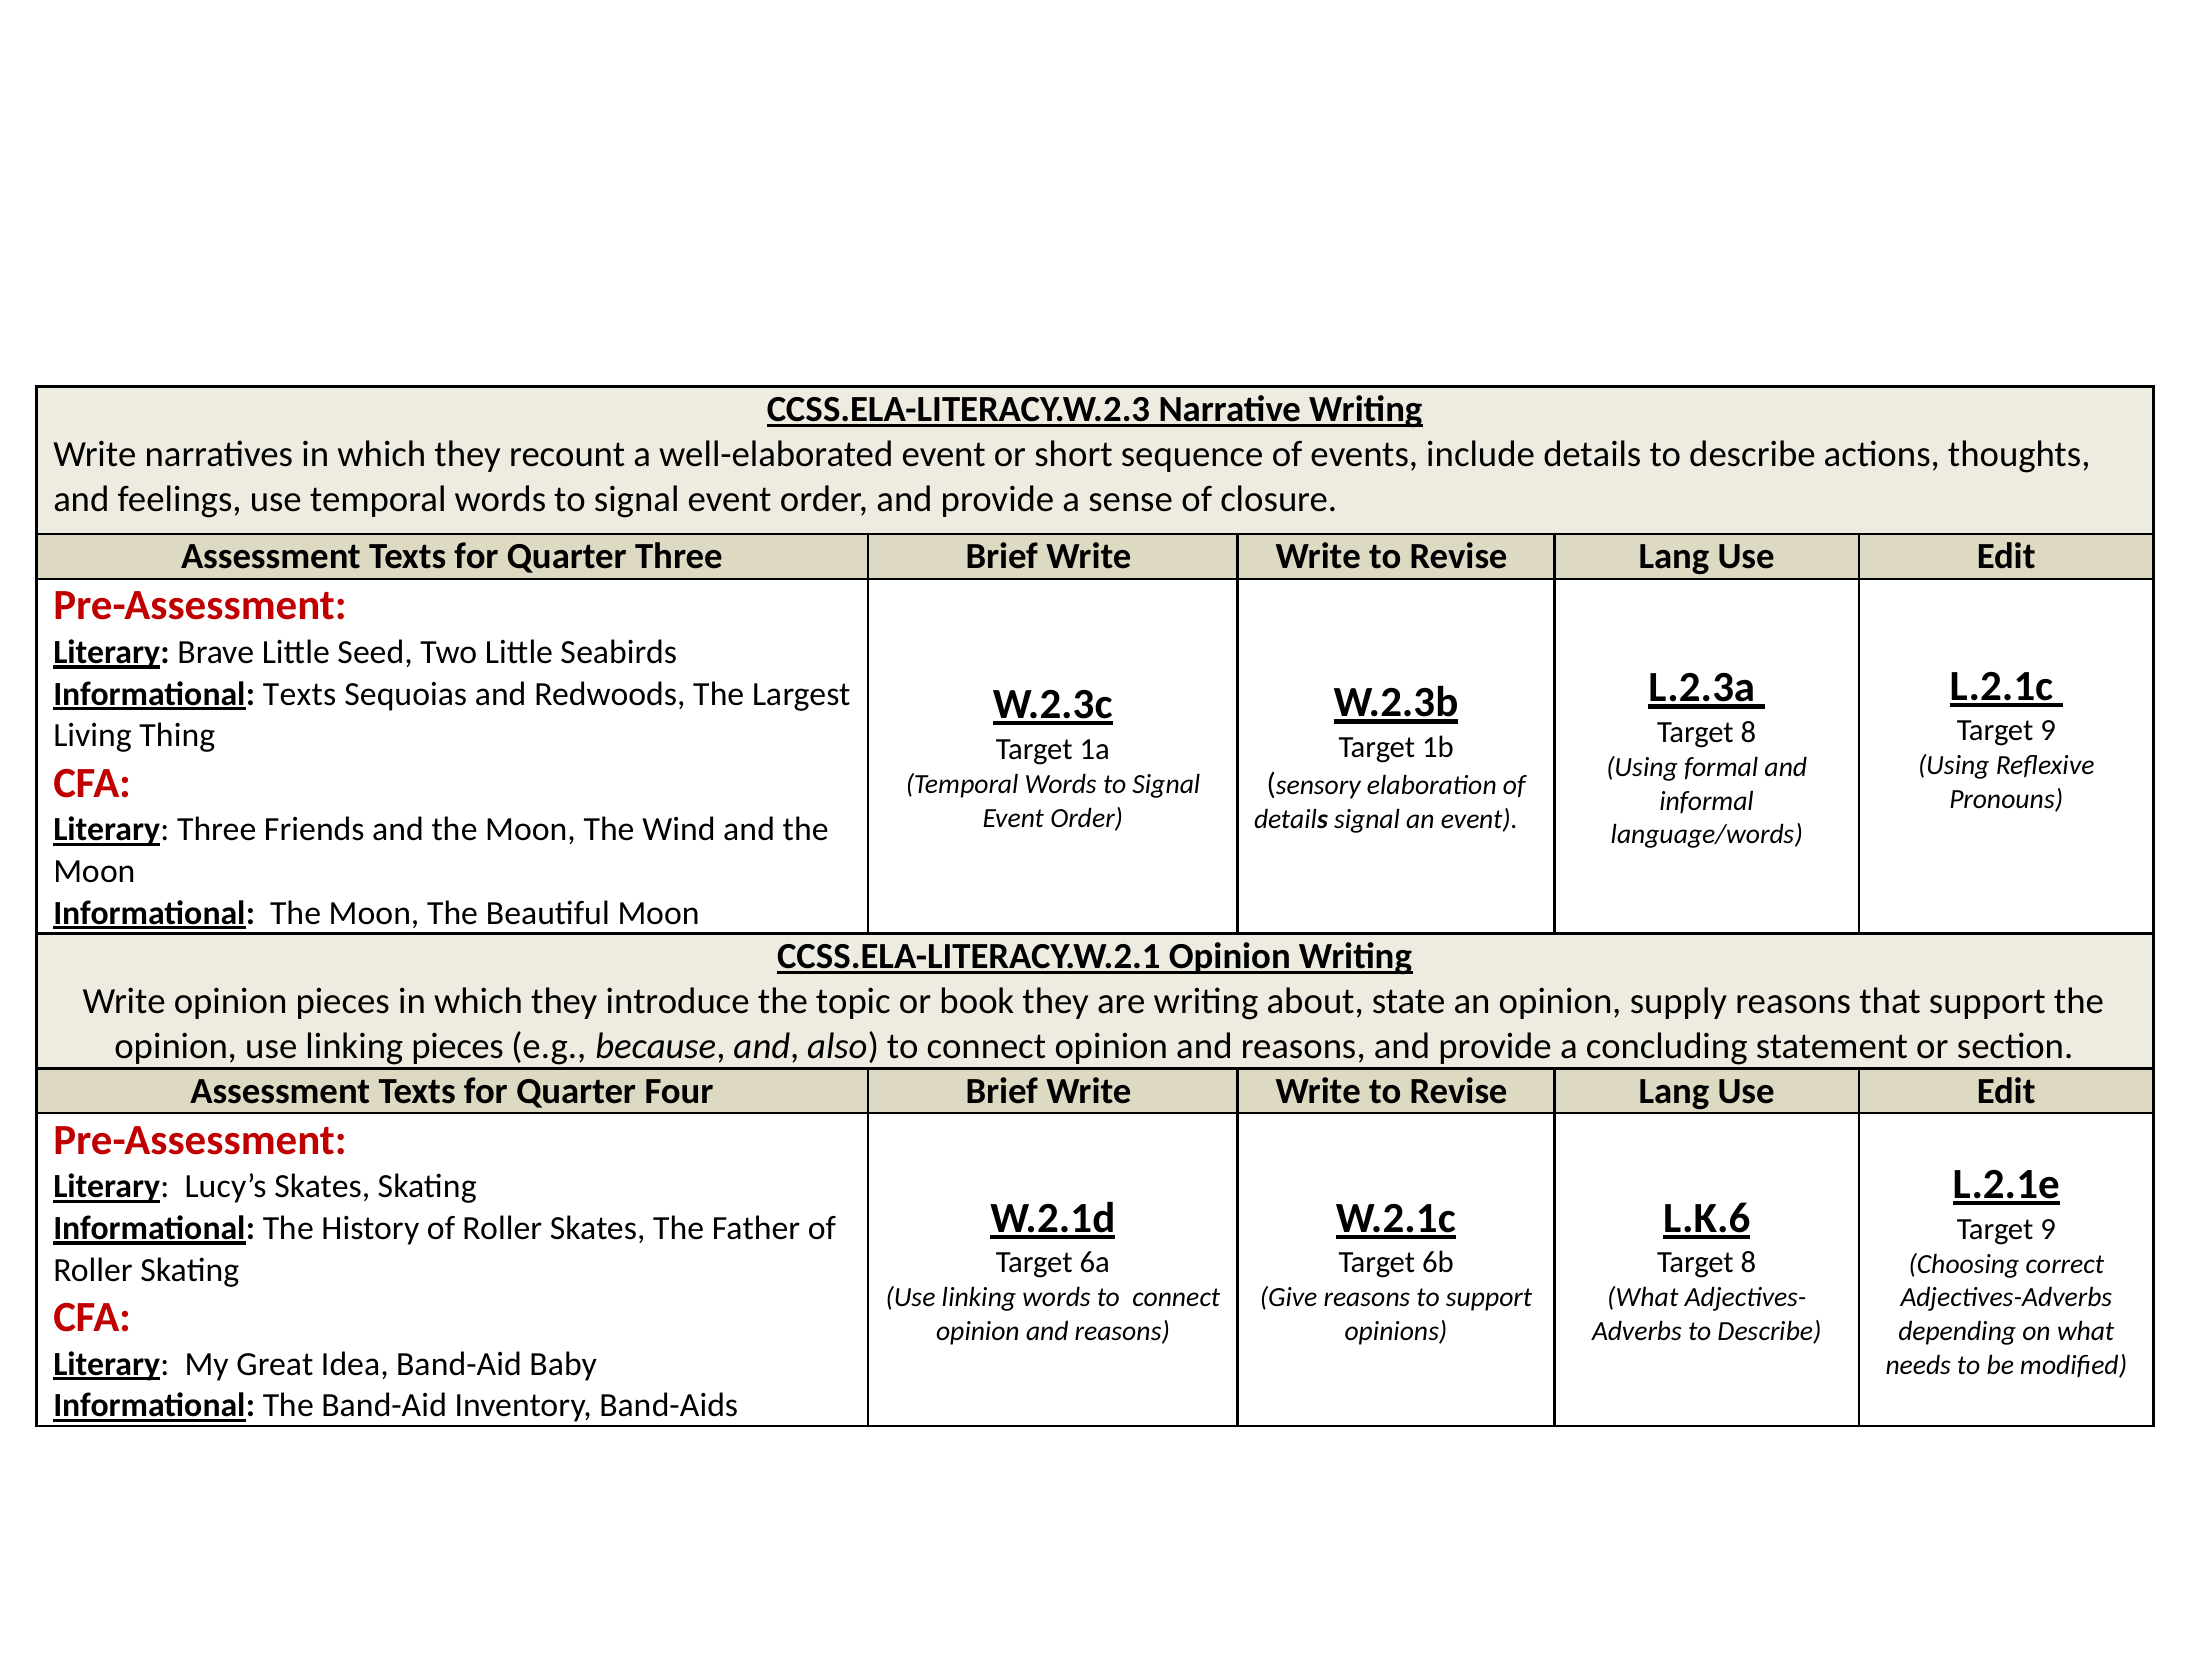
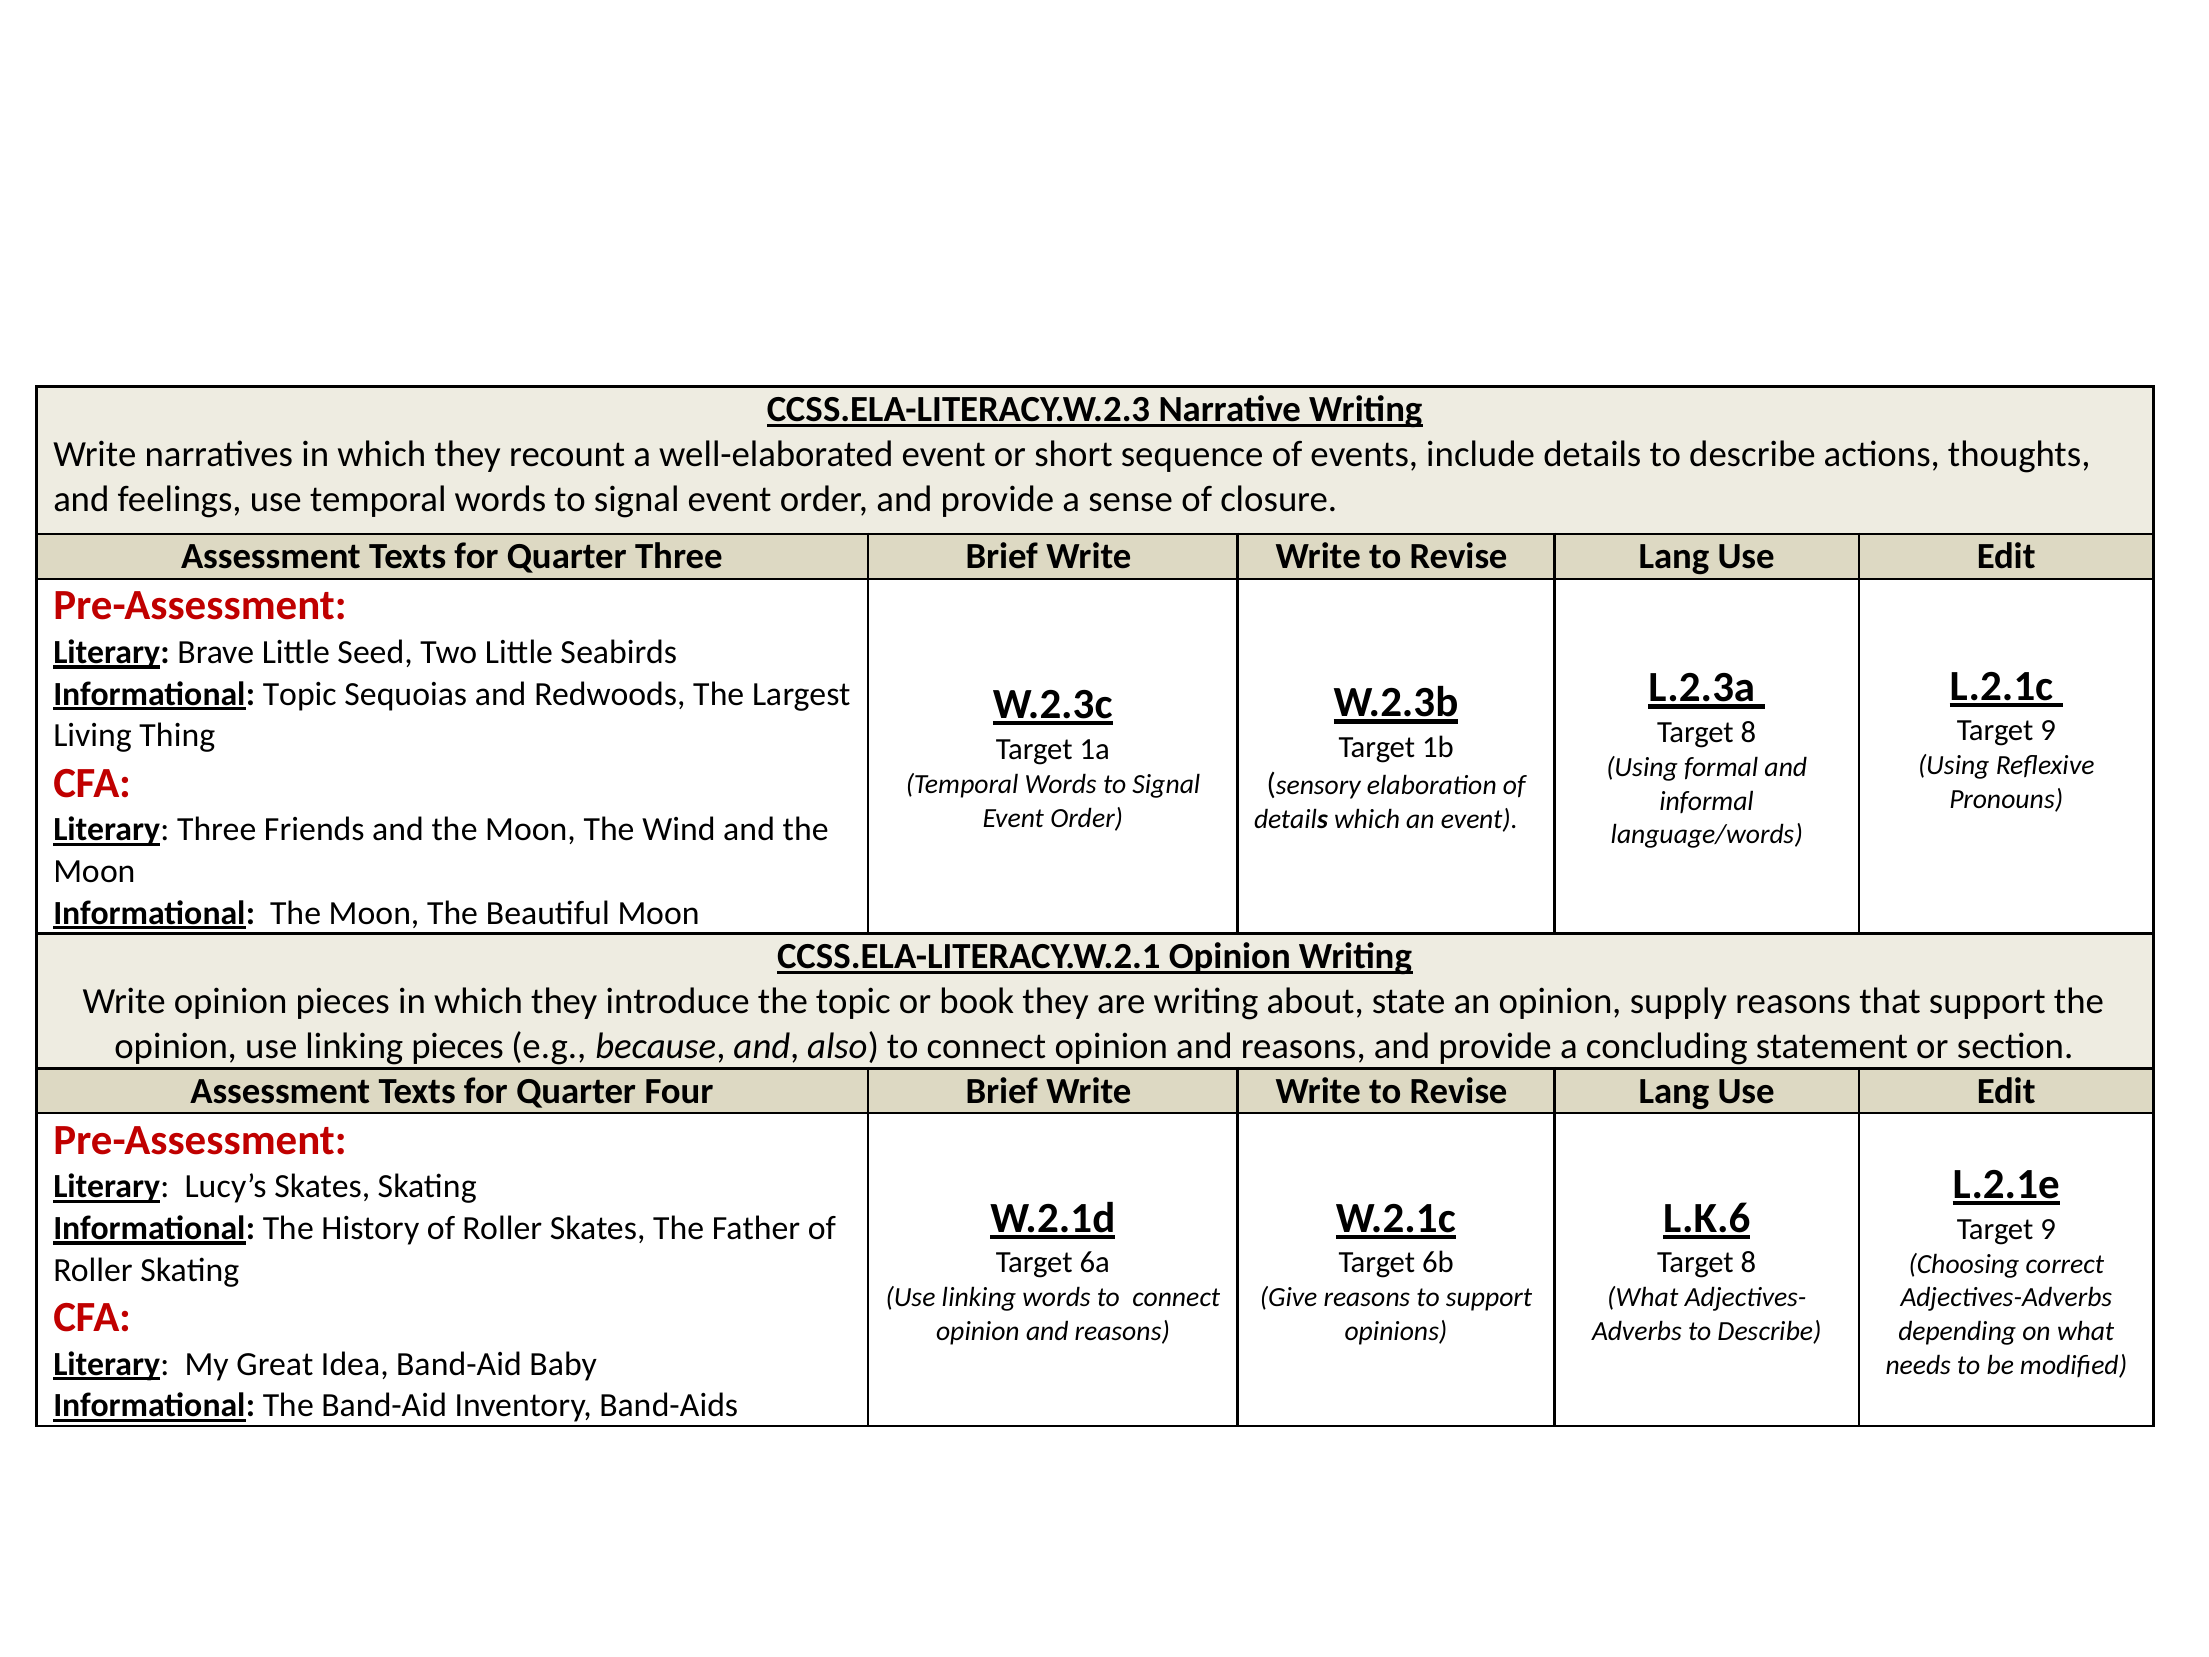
Informational Texts: Texts -> Topic
details signal: signal -> which
